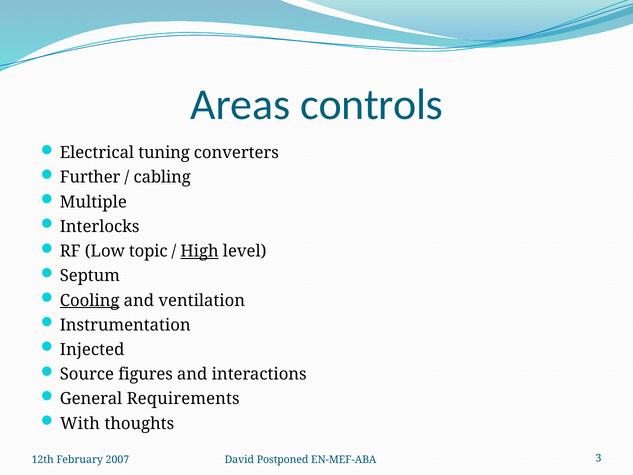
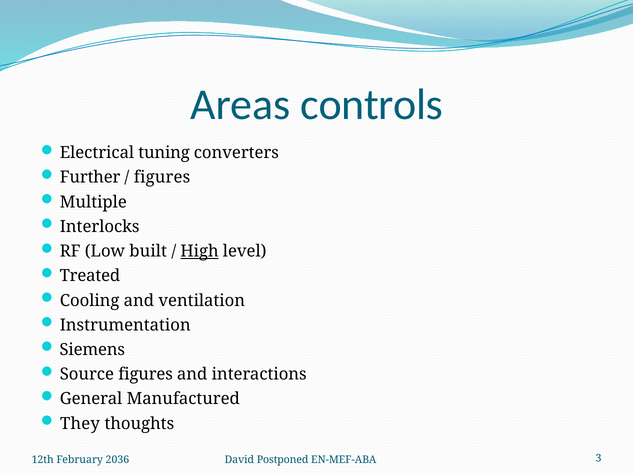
cabling at (162, 177): cabling -> figures
topic: topic -> built
Septum: Septum -> Treated
Cooling underline: present -> none
Injected: Injected -> Siemens
Requirements: Requirements -> Manufactured
With: With -> They
2007: 2007 -> 2036
